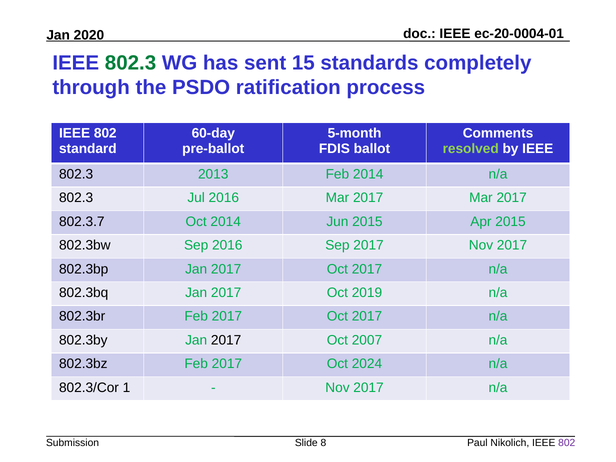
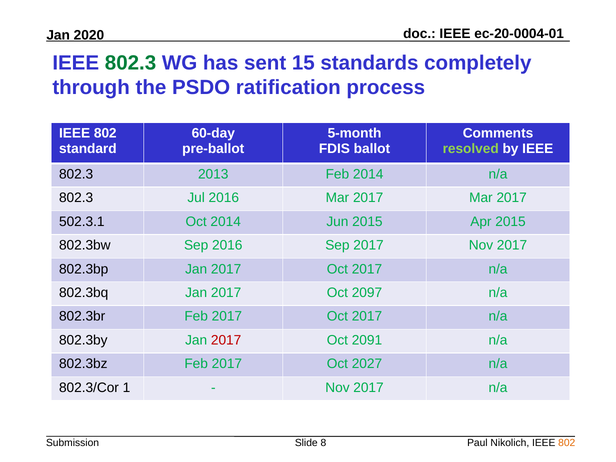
802.3.7: 802.3.7 -> 502.3.1
2019: 2019 -> 2097
2017 at (226, 340) colour: black -> red
2007: 2007 -> 2091
2024: 2024 -> 2027
802 at (567, 443) colour: purple -> orange
